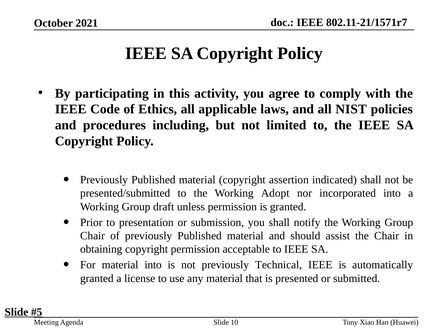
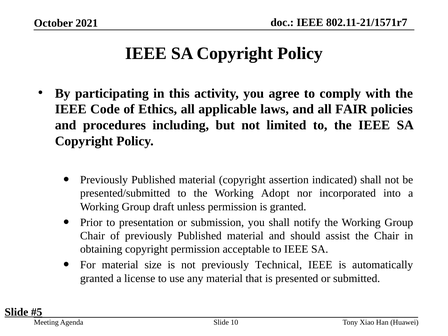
NIST: NIST -> FAIR
material into: into -> size
